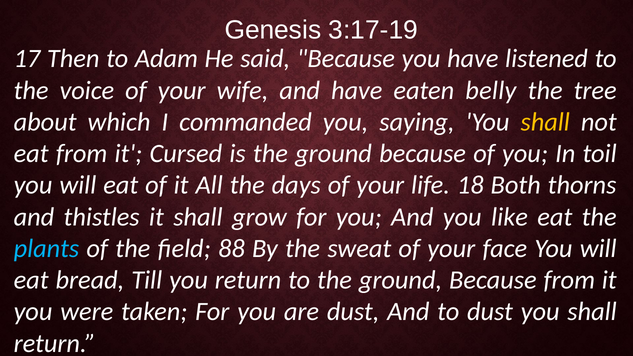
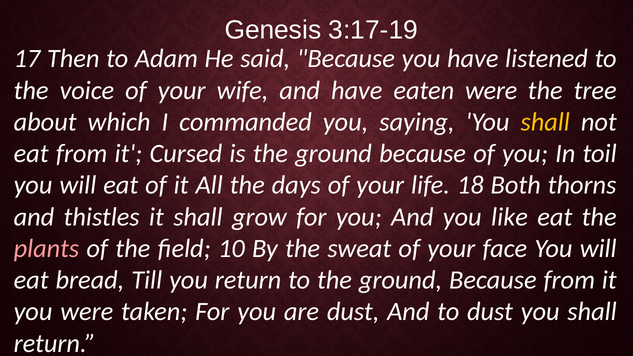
eaten belly: belly -> were
plants colour: light blue -> pink
88: 88 -> 10
